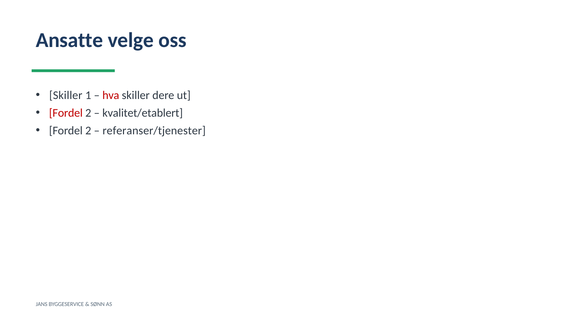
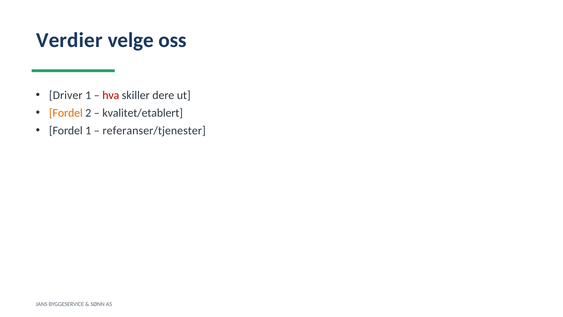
Ansatte: Ansatte -> Verdier
Skiller at (66, 95): Skiller -> Driver
Fordel at (66, 113) colour: red -> orange
2 at (88, 131): 2 -> 1
